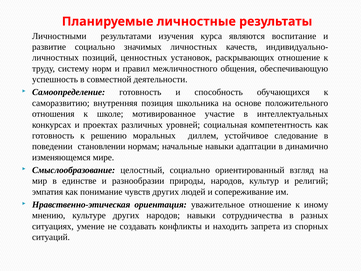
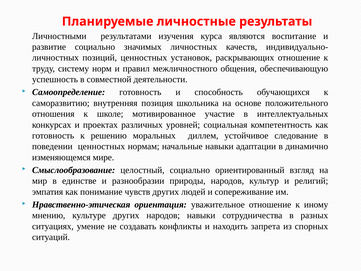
поведении становлении: становлении -> ценностных
